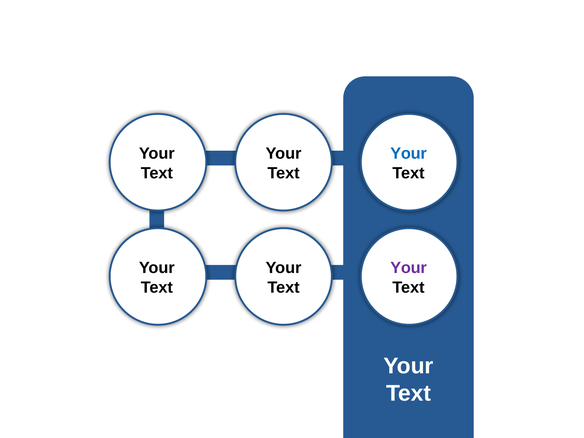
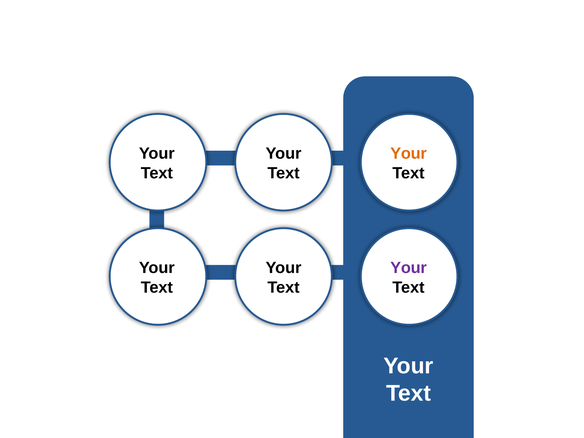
Your at (409, 154) colour: blue -> orange
